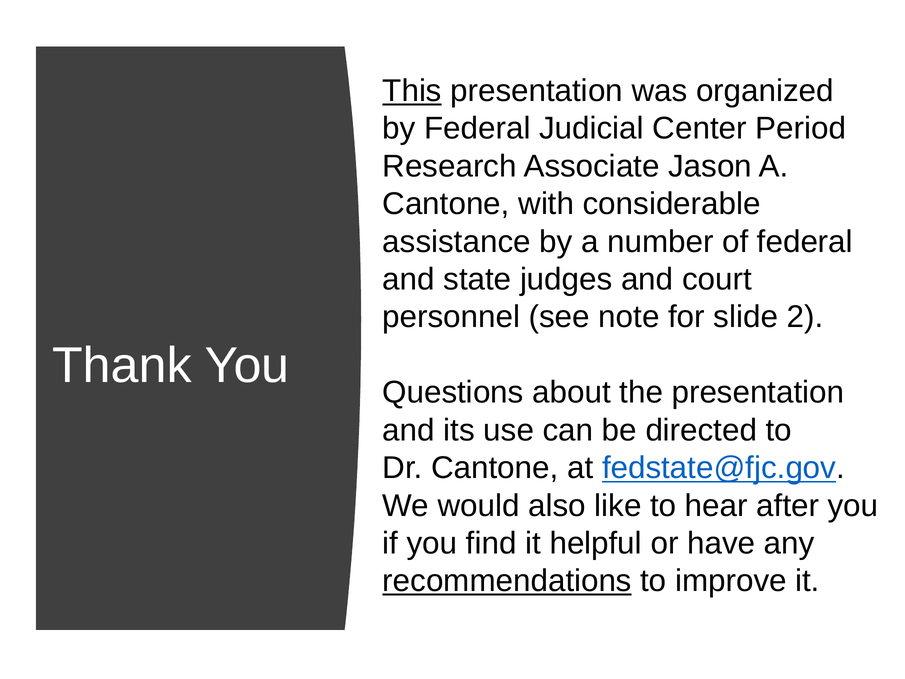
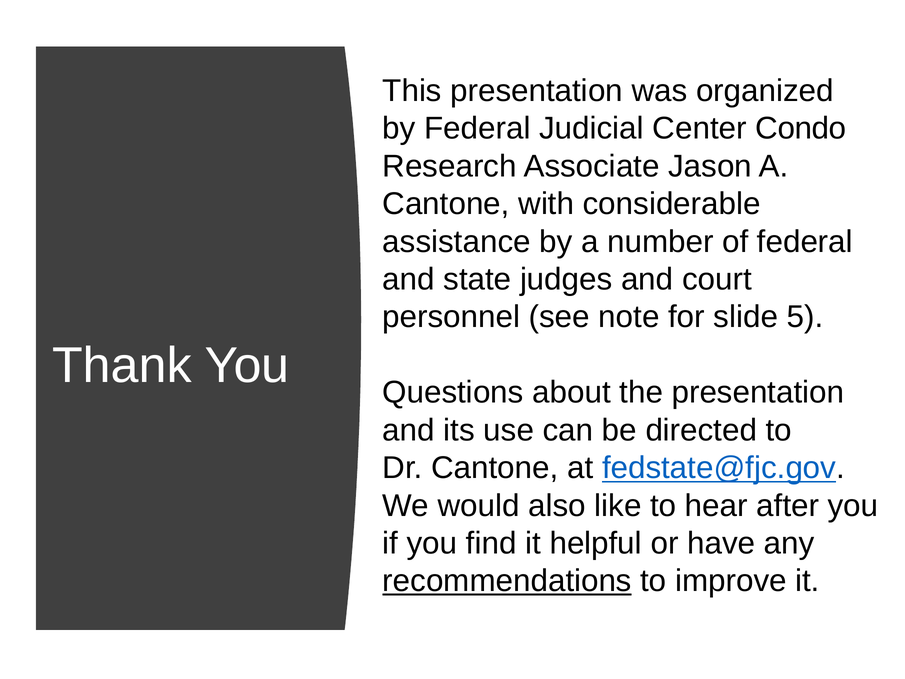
This underline: present -> none
Period: Period -> Condo
2: 2 -> 5
